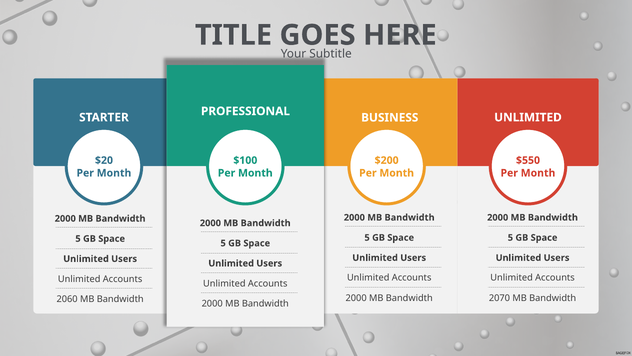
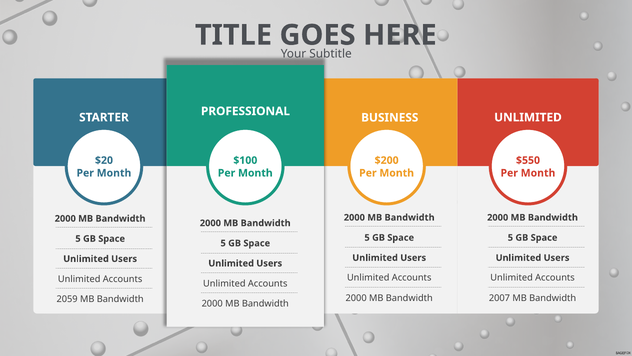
2070: 2070 -> 2007
2060: 2060 -> 2059
